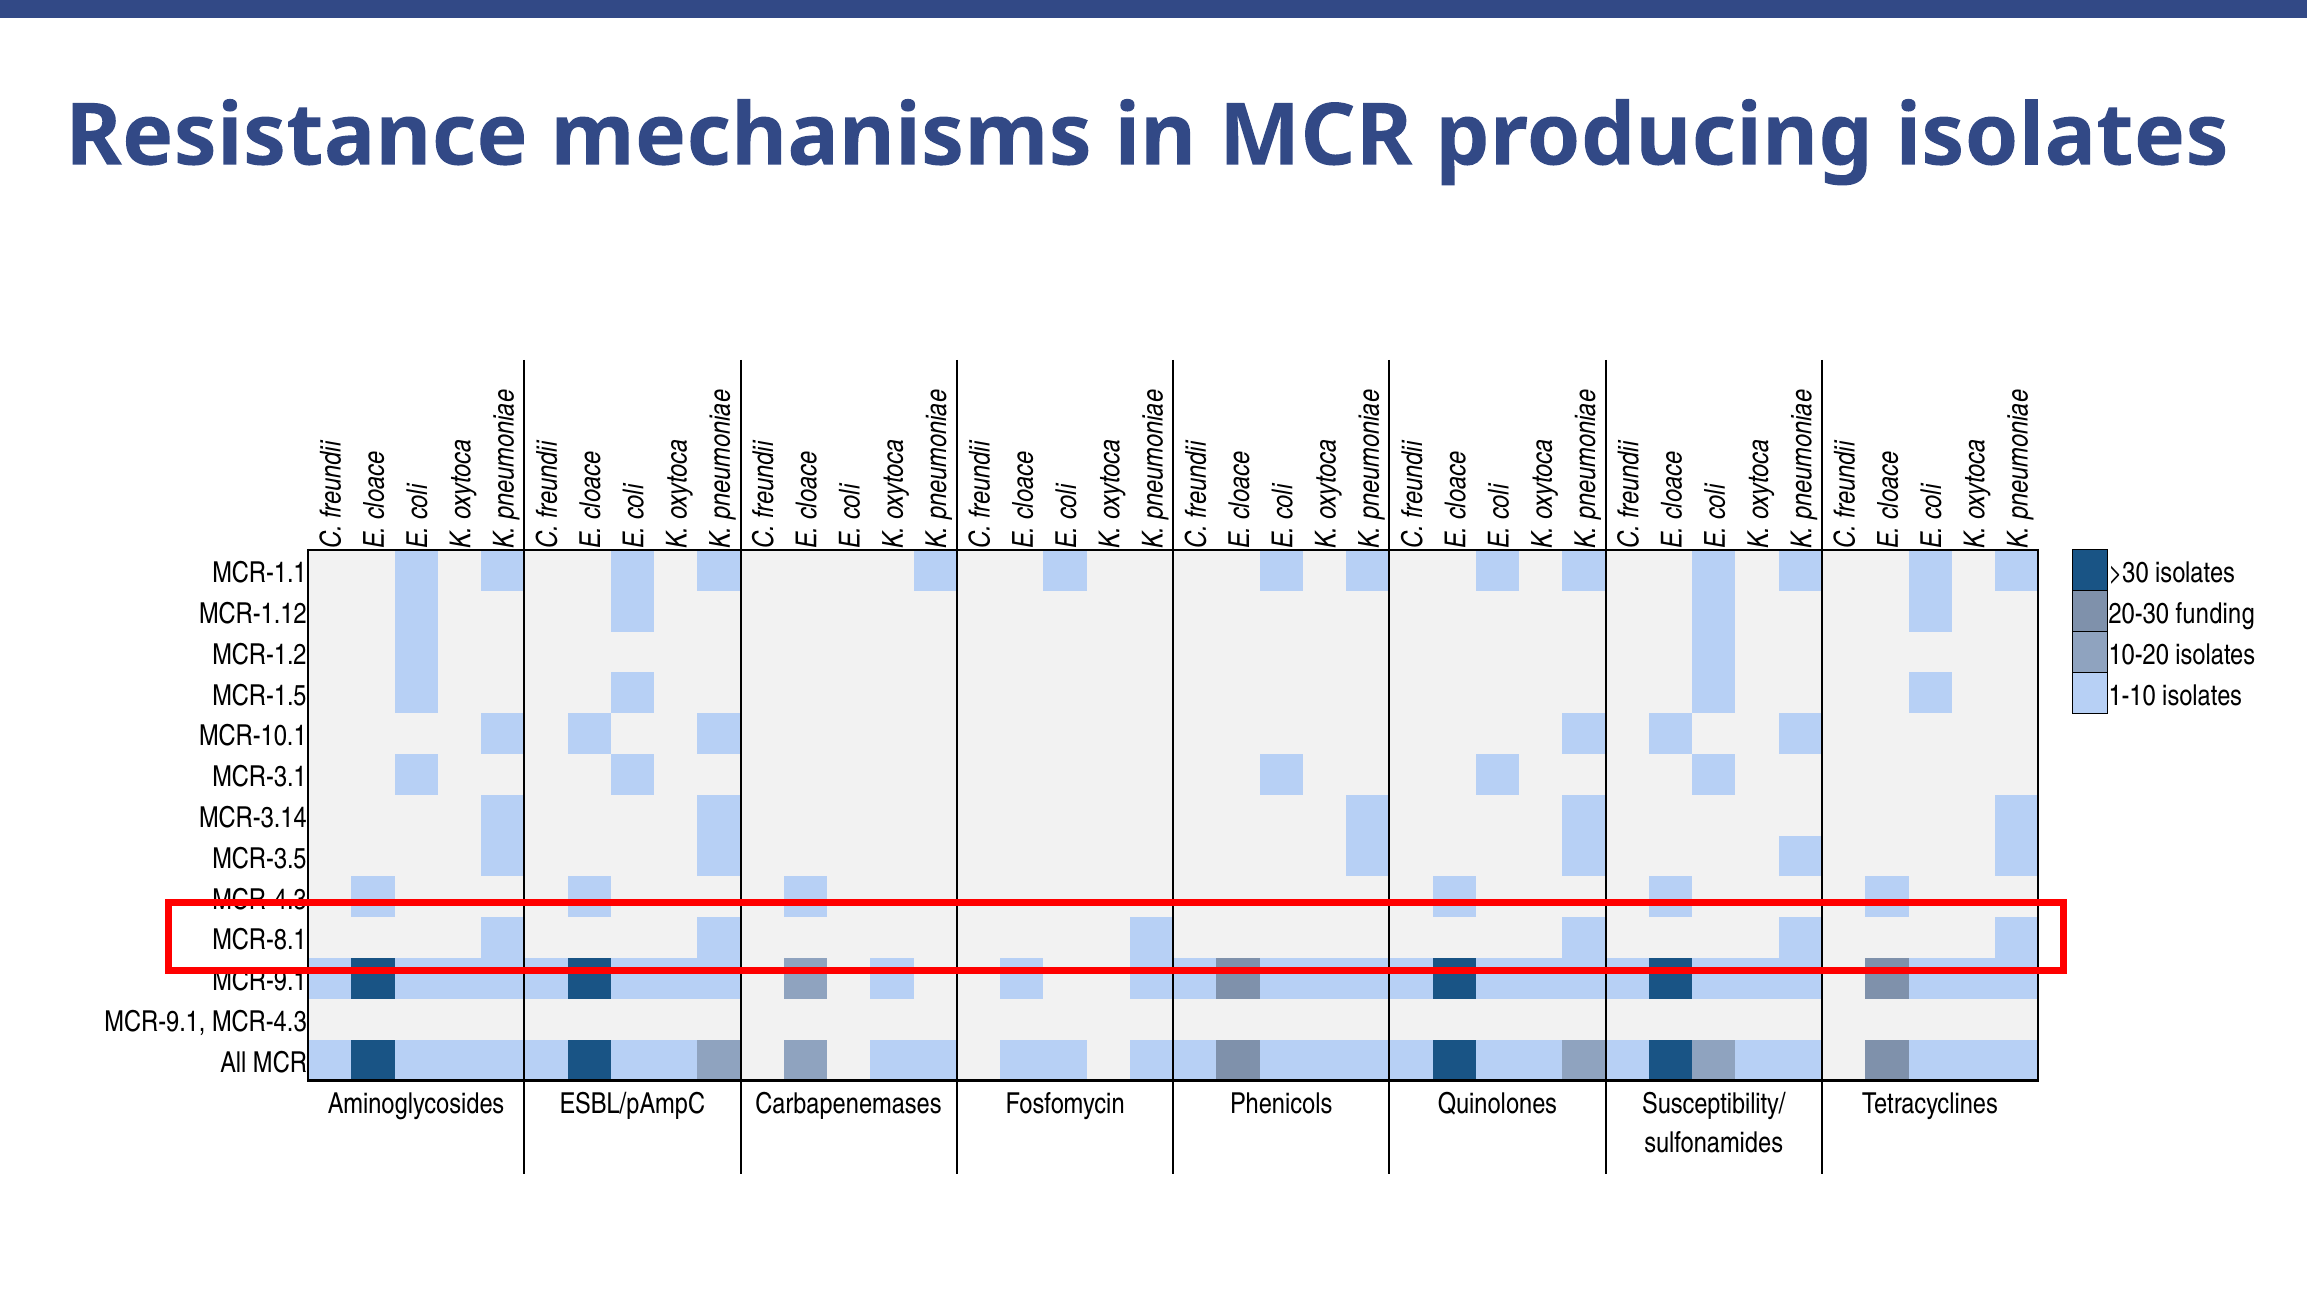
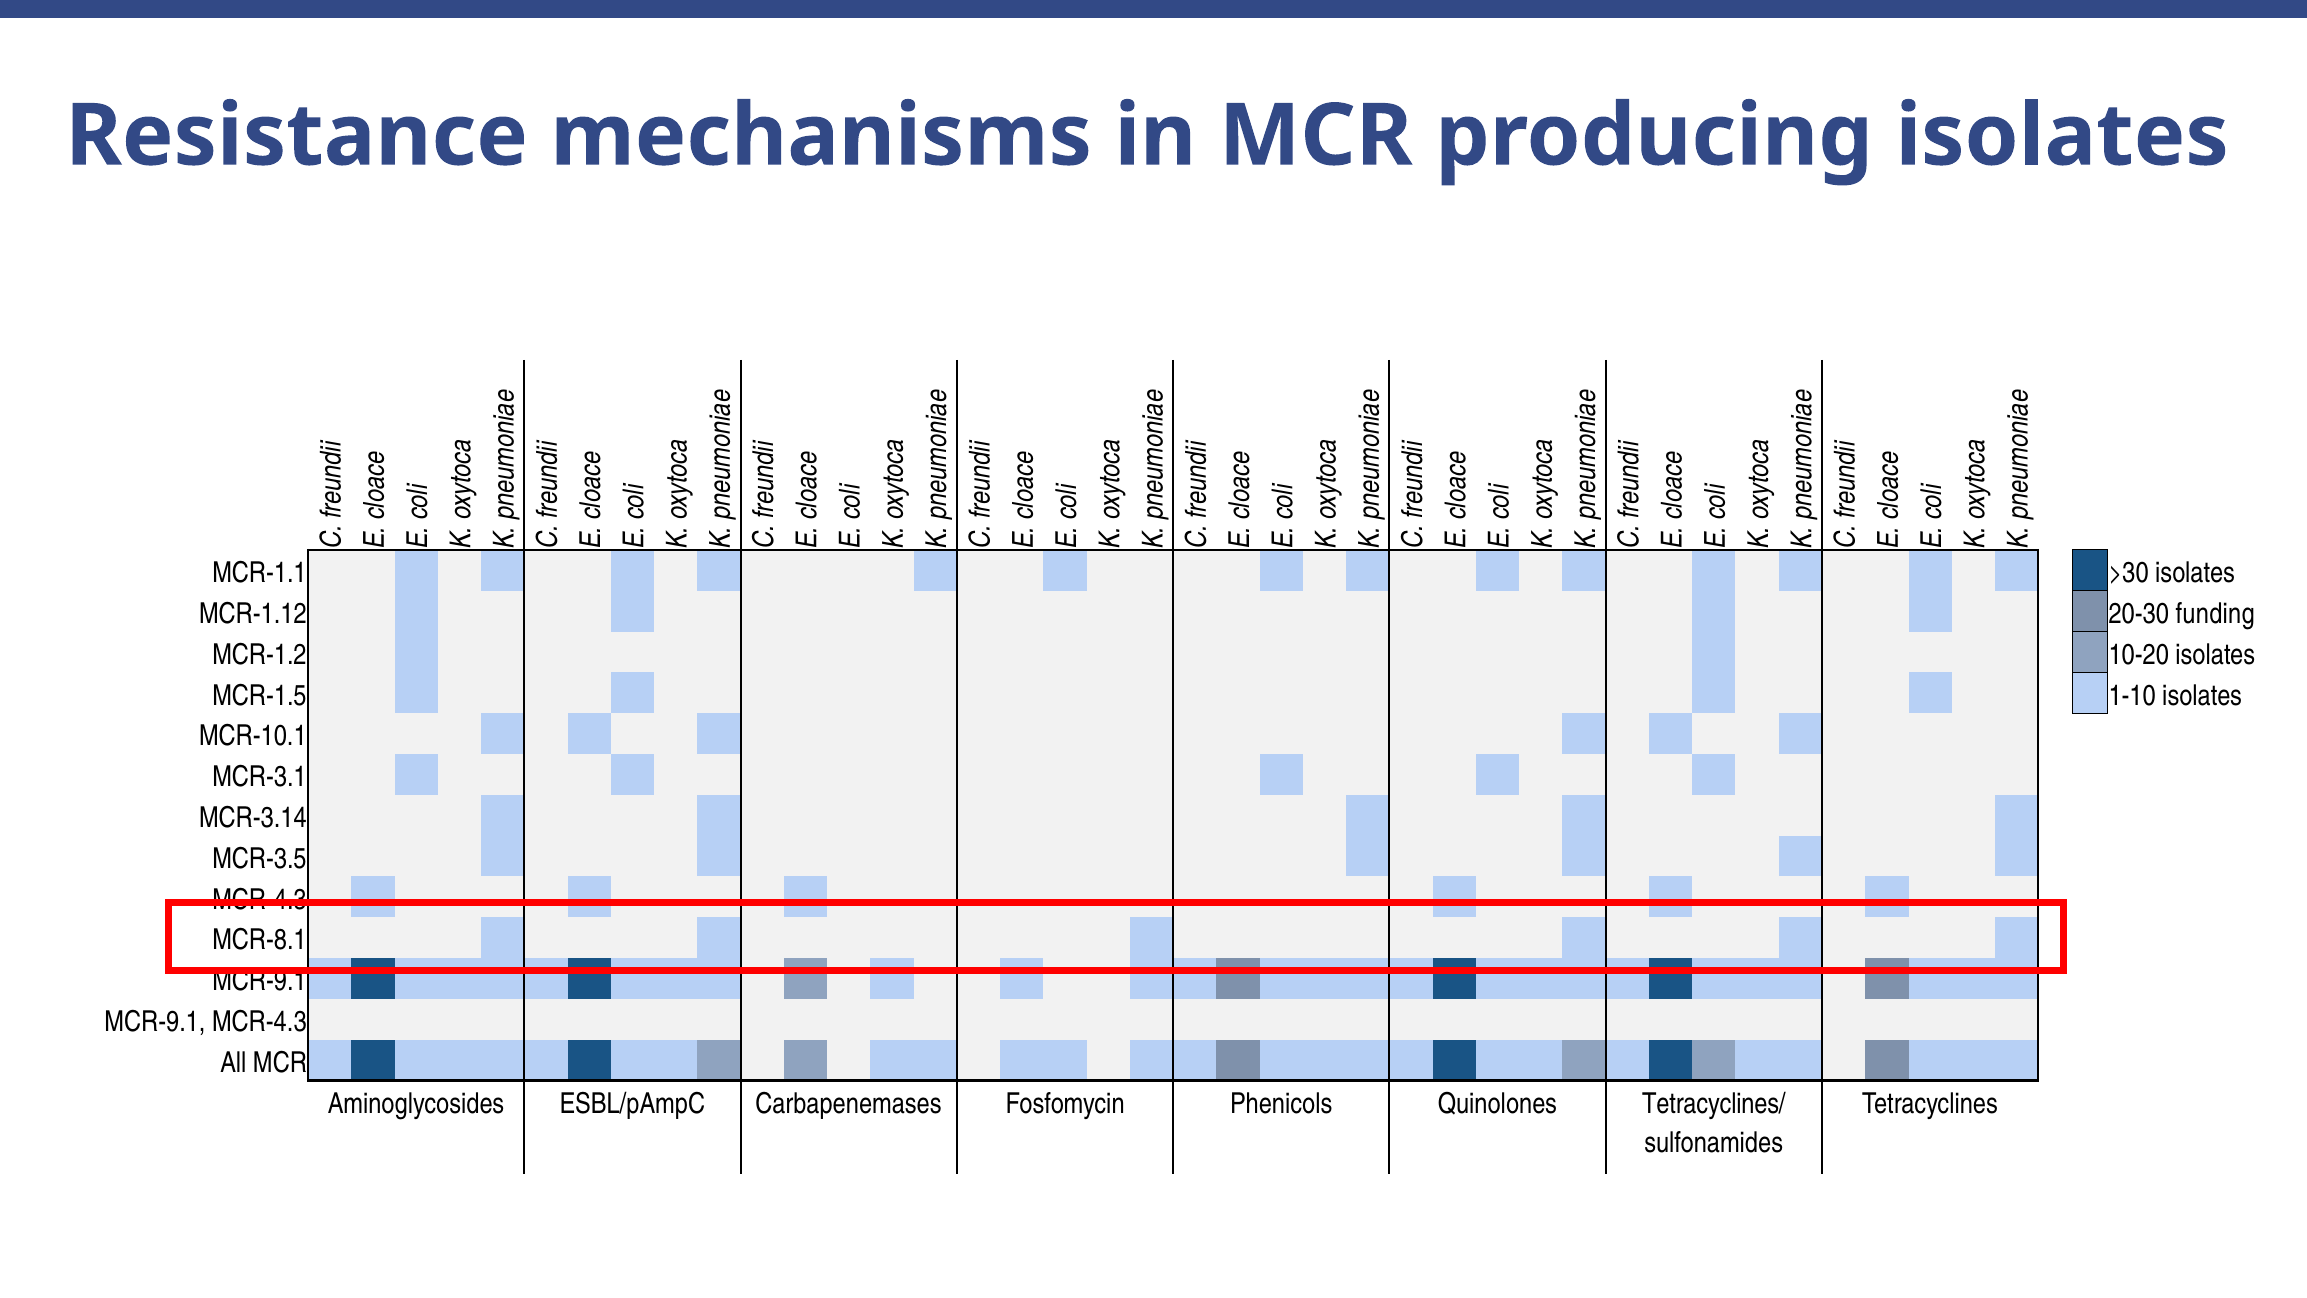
Susceptibility/: Susceptibility/ -> Tetracyclines/
